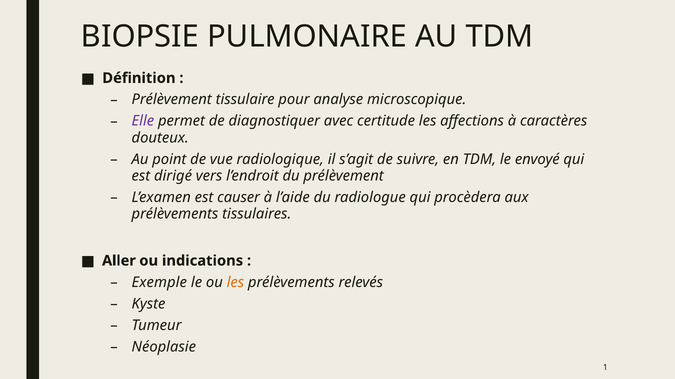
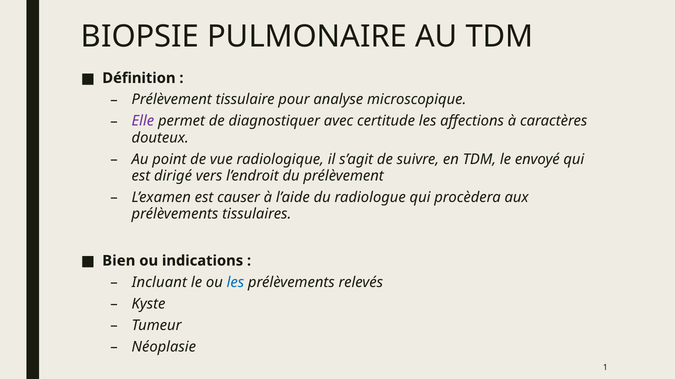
Aller: Aller -> Bien
Exemple: Exemple -> Incluant
les at (235, 283) colour: orange -> blue
